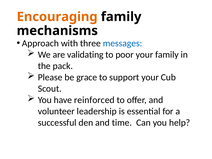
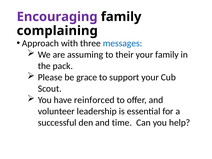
Encouraging colour: orange -> purple
mechanisms: mechanisms -> complaining
validating: validating -> assuming
poor: poor -> their
